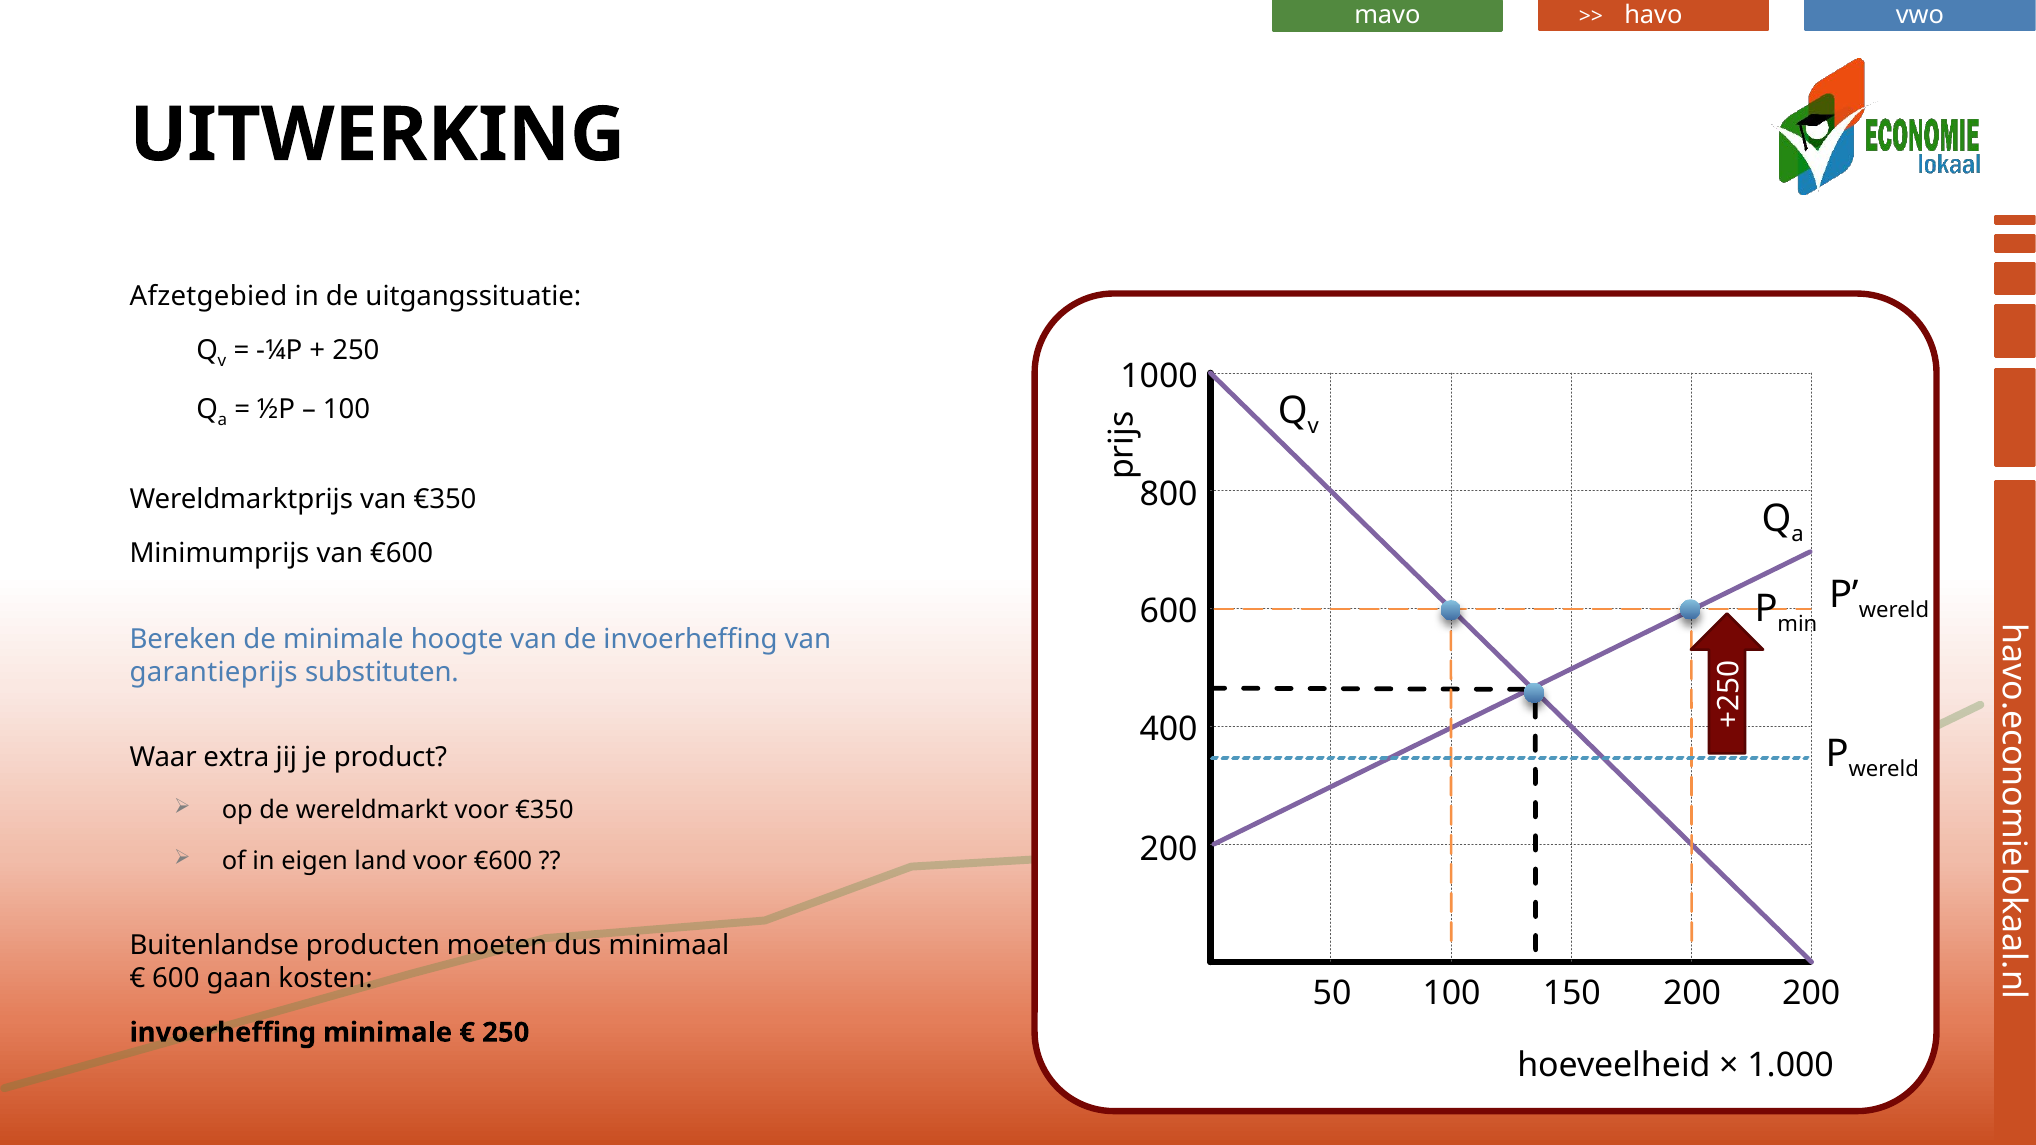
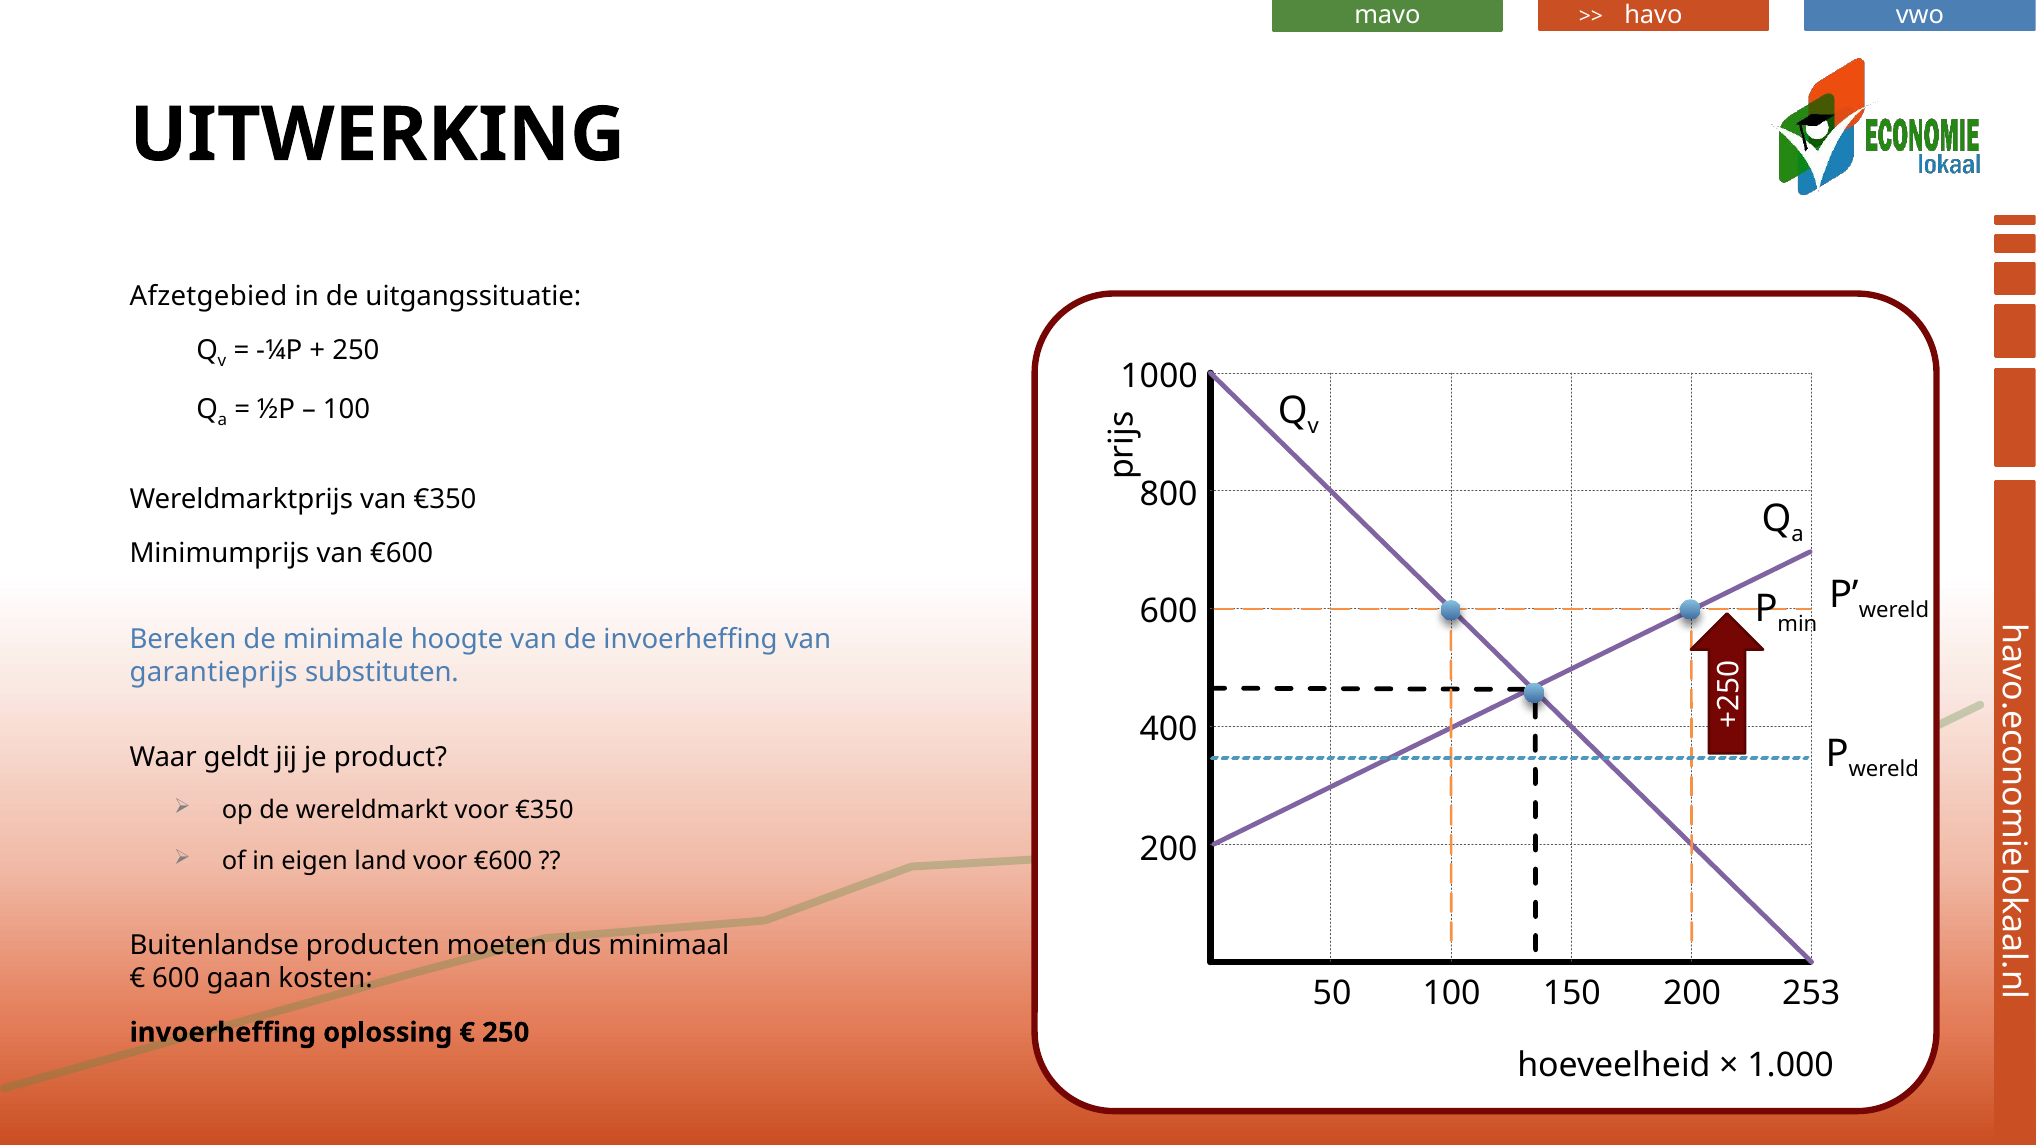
extra: extra -> geldt
200 200: 200 -> 253
invoerheffing minimale: minimale -> oplossing
